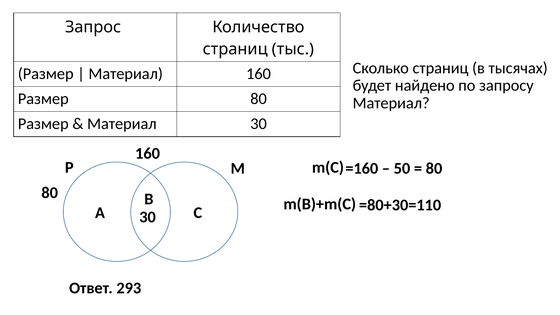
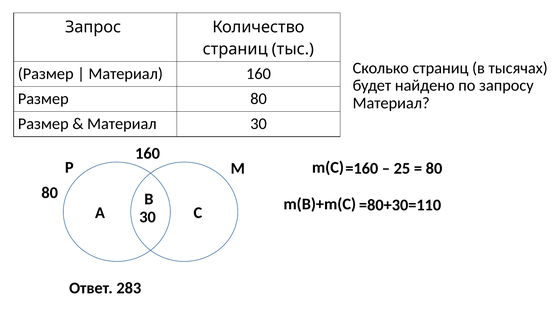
50: 50 -> 25
293: 293 -> 283
